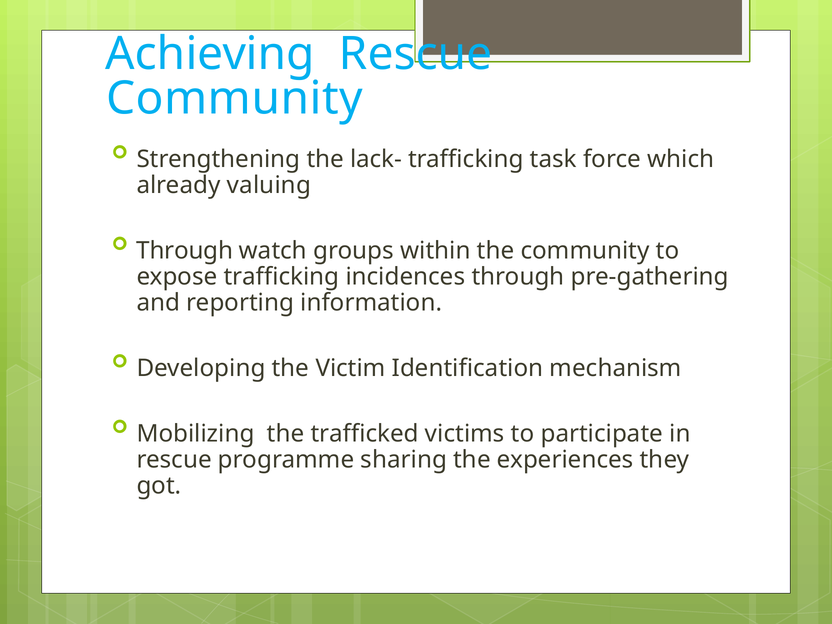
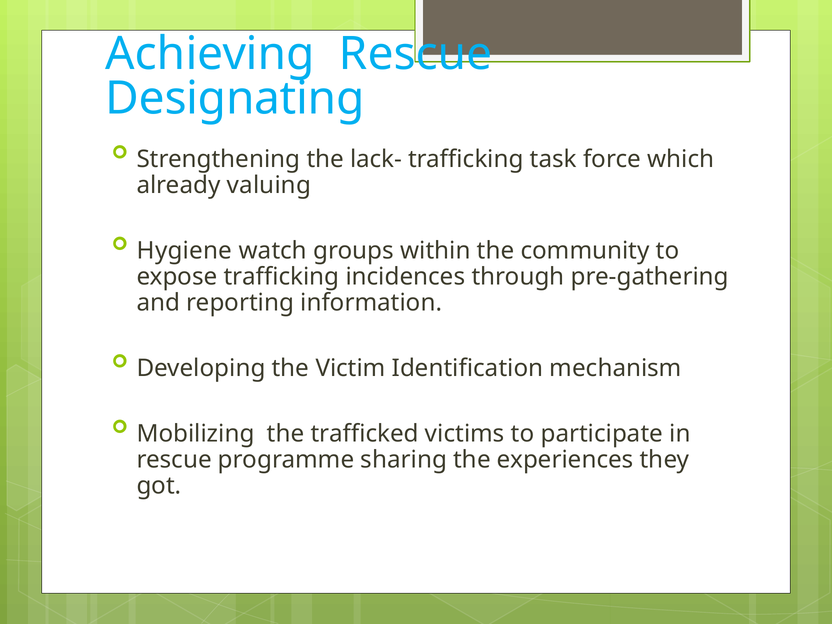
Community at (235, 98): Community -> Designating
Through at (185, 251): Through -> Hygiene
